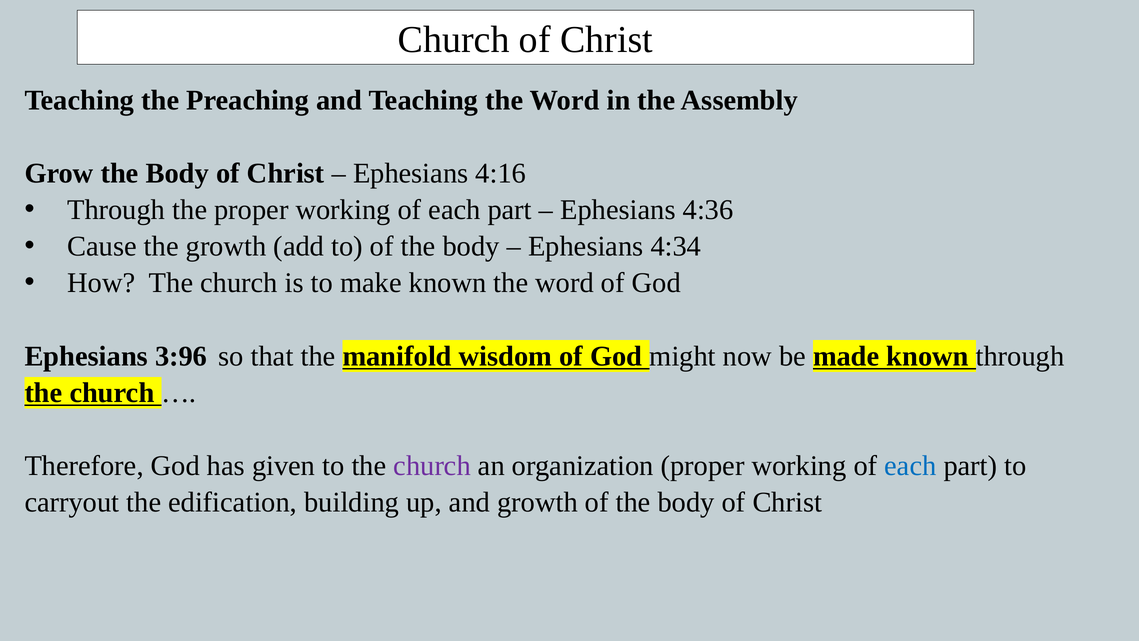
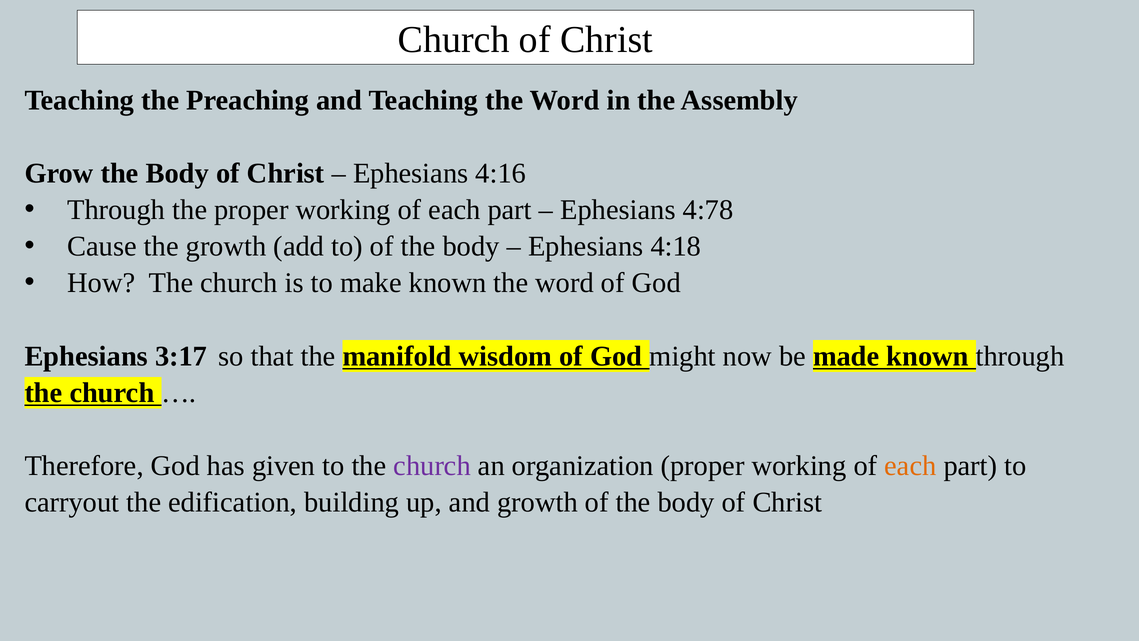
4:36: 4:36 -> 4:78
4:34: 4:34 -> 4:18
3:96: 3:96 -> 3:17
each at (910, 466) colour: blue -> orange
